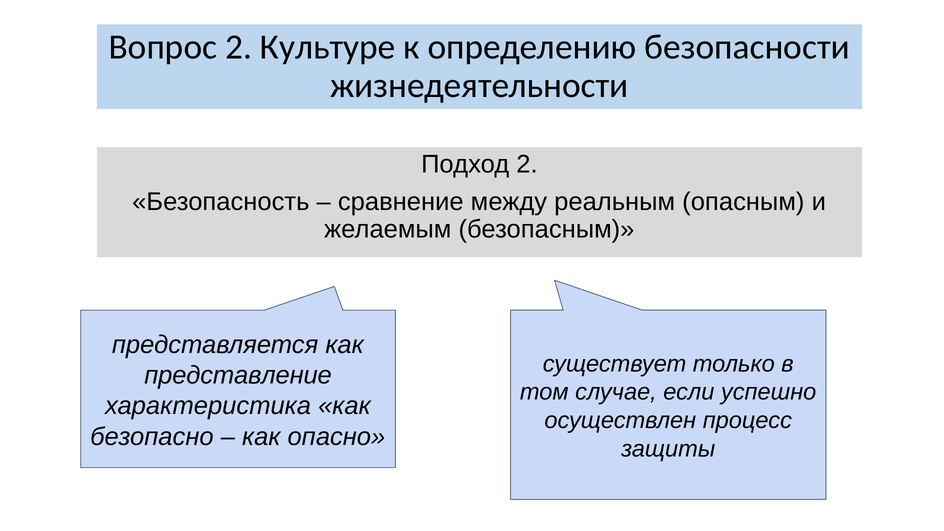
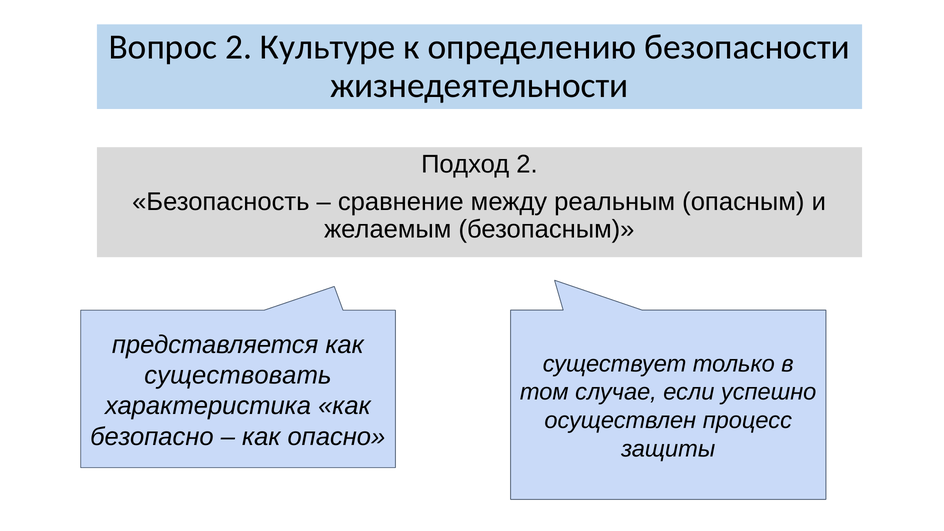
представление: представление -> существовать
